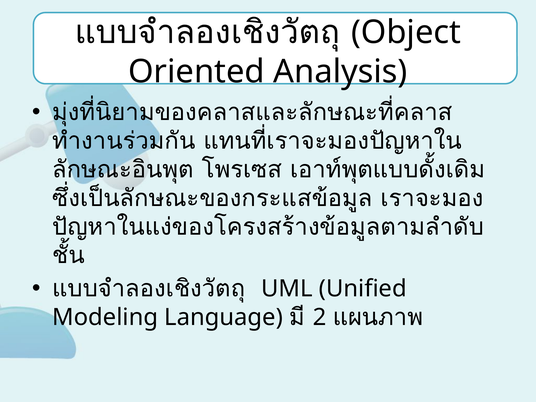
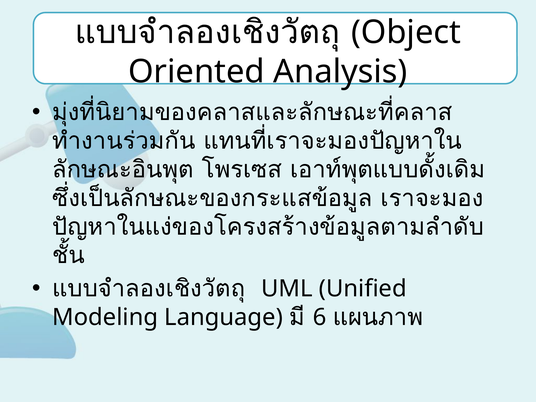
2: 2 -> 6
